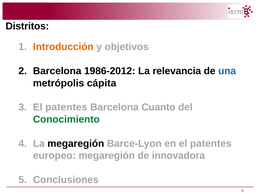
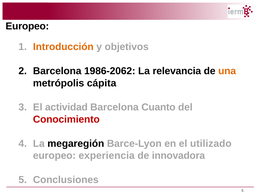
Distritos at (27, 26): Distritos -> Europeo
1986-2012: 1986-2012 -> 1986-2062
una colour: blue -> orange
patentes at (66, 107): patentes -> actividad
Conocimiento colour: green -> red
en el patentes: patentes -> utilizado
europeo megaregión: megaregión -> experiencia
